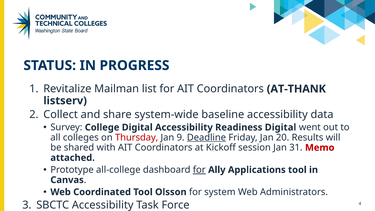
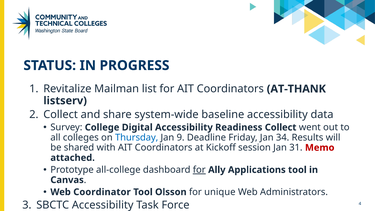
Readiness Digital: Digital -> Collect
Thursday colour: red -> blue
Deadline underline: present -> none
20: 20 -> 34
Coordinated: Coordinated -> Coordinator
system: system -> unique
